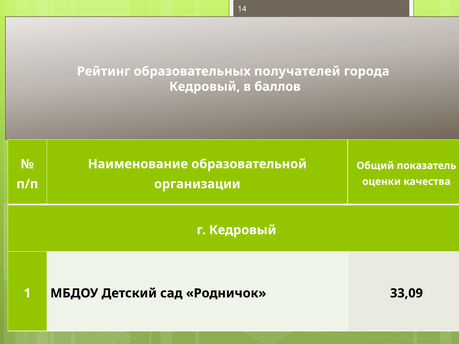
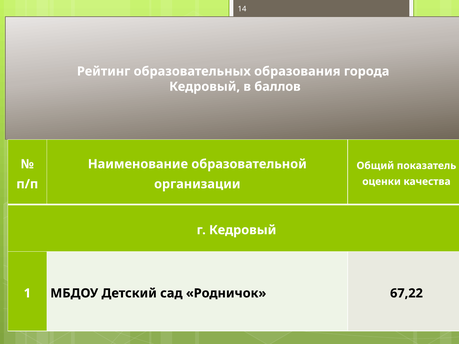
получателей: получателей -> образования
33,09: 33,09 -> 67,22
